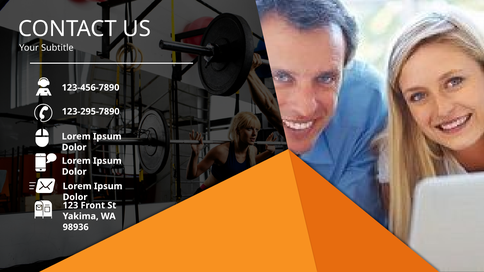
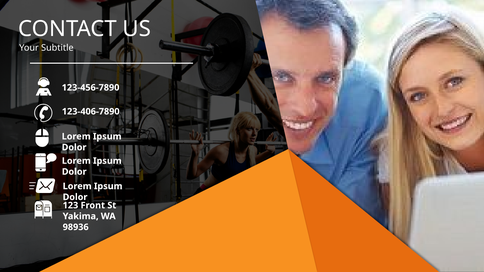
123-295-7890: 123-295-7890 -> 123-406-7890
